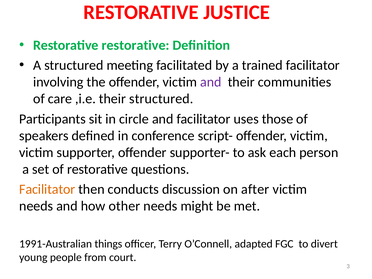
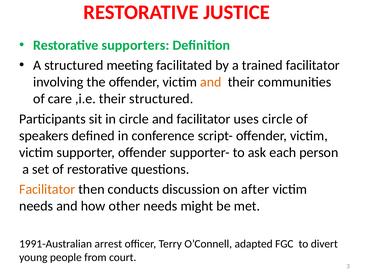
Restorative restorative: restorative -> supporters
and at (211, 82) colour: purple -> orange
uses those: those -> circle
things: things -> arrest
